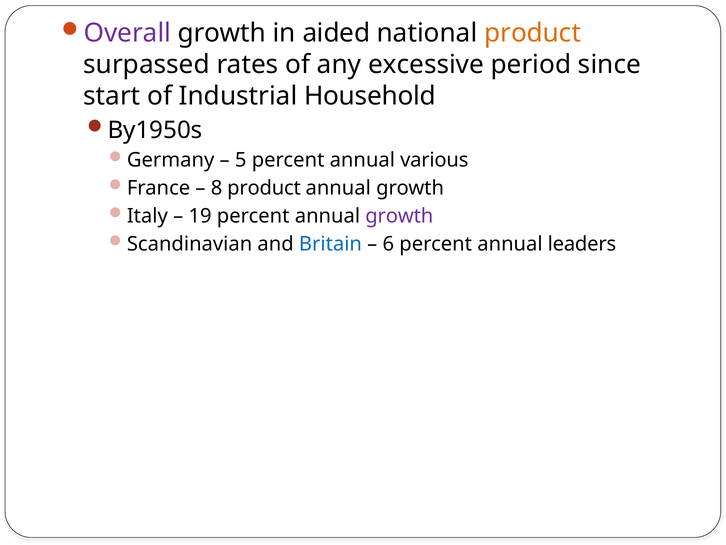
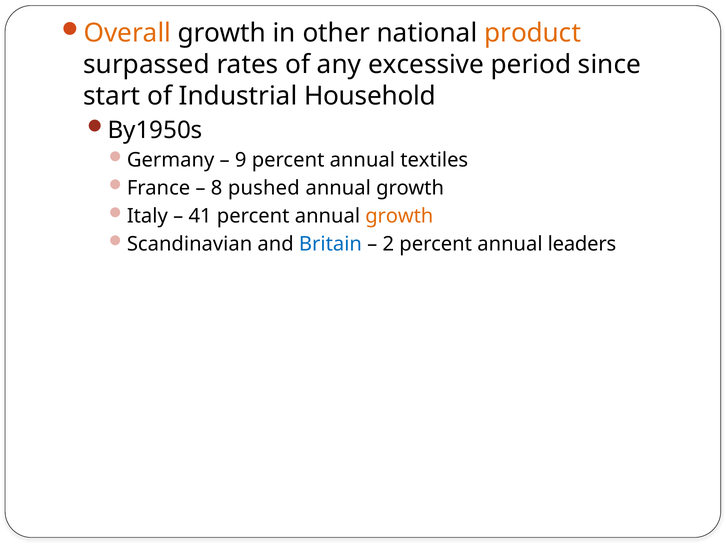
Overall colour: purple -> orange
aided: aided -> other
5: 5 -> 9
various: various -> textiles
8 product: product -> pushed
19: 19 -> 41
growth at (399, 216) colour: purple -> orange
6: 6 -> 2
